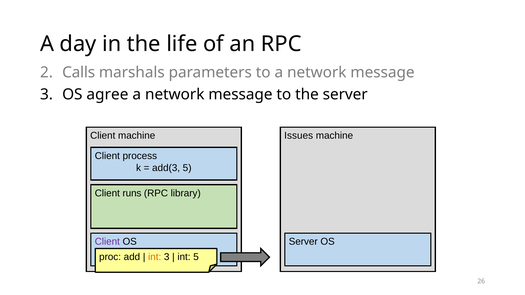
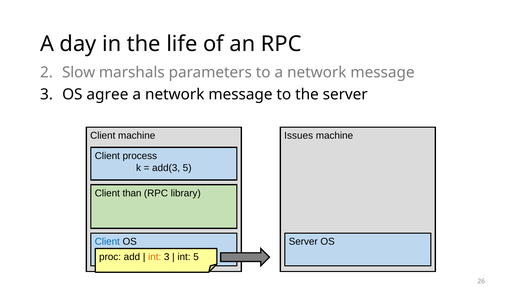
Calls: Calls -> Slow
runs: runs -> than
Client at (107, 242) colour: purple -> blue
